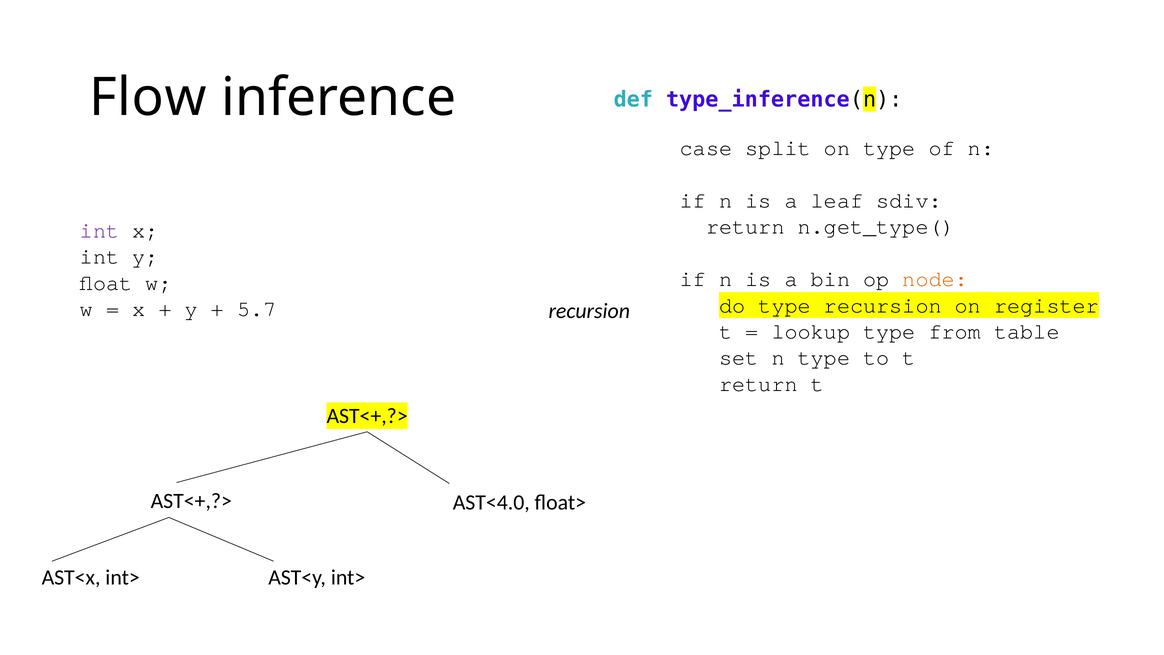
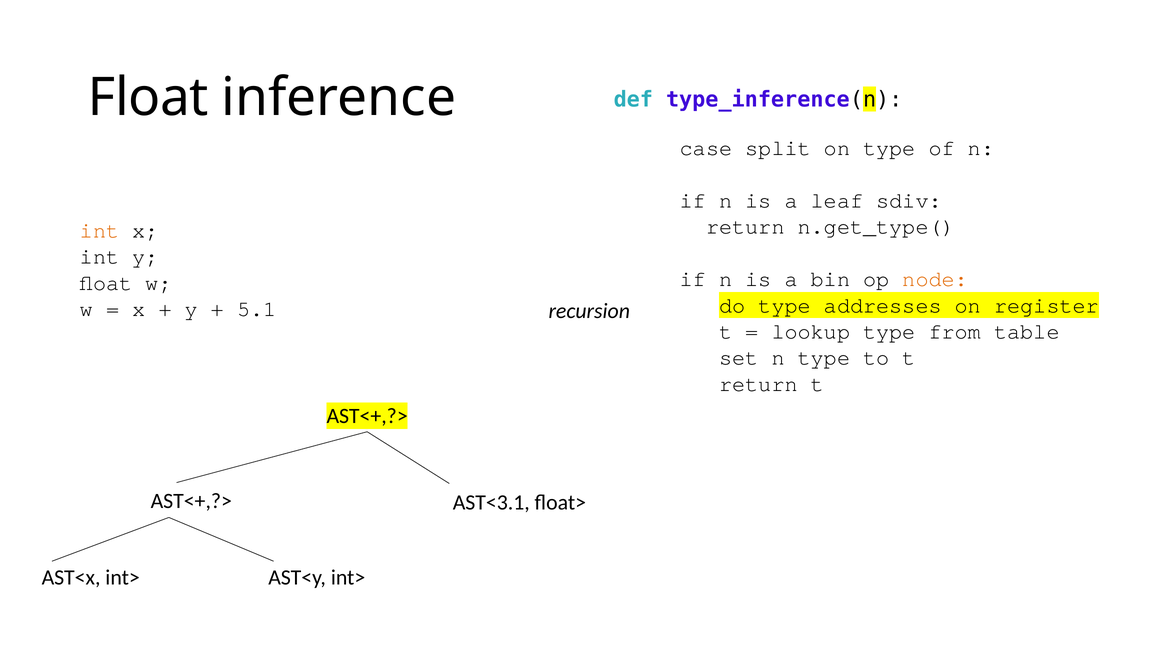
Flow at (148, 98): Flow -> Float
int at (100, 230) colour: purple -> orange
type recursion: recursion -> addresses
5.7: 5.7 -> 5.1
AST<4.0: AST<4.0 -> AST<3.1
